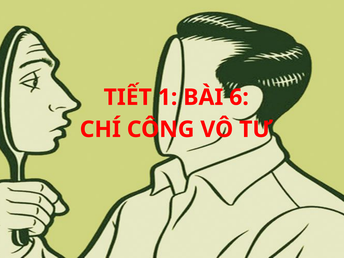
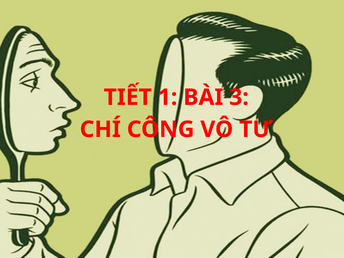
6: 6 -> 3
